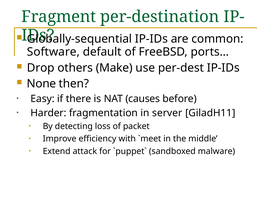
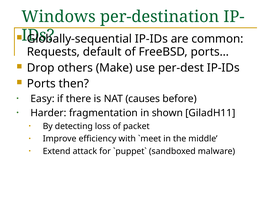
Fragment: Fragment -> Windows
Software: Software -> Requests
None: None -> Ports
server: server -> shown
